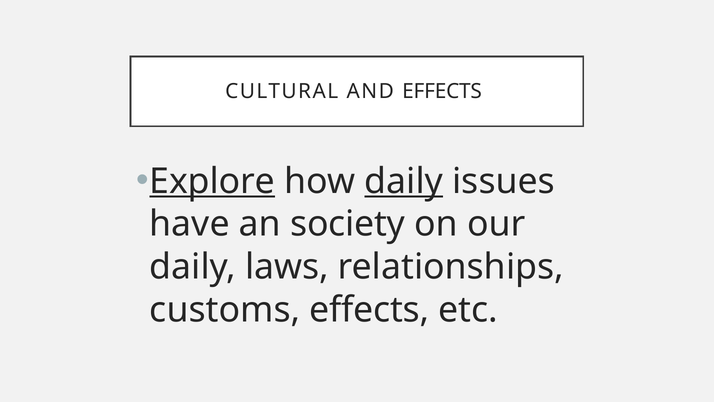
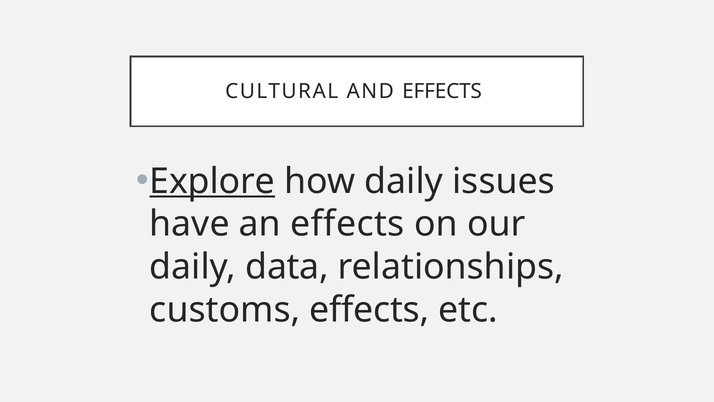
daily at (404, 181) underline: present -> none
an society: society -> effects
laws: laws -> data
